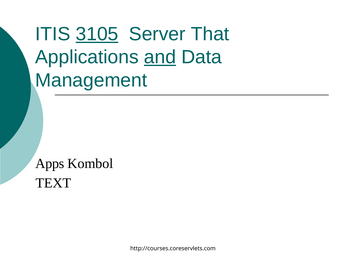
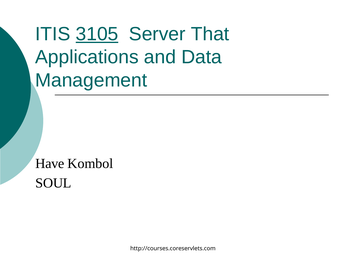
and underline: present -> none
Apps: Apps -> Have
TEXT: TEXT -> SOUL
